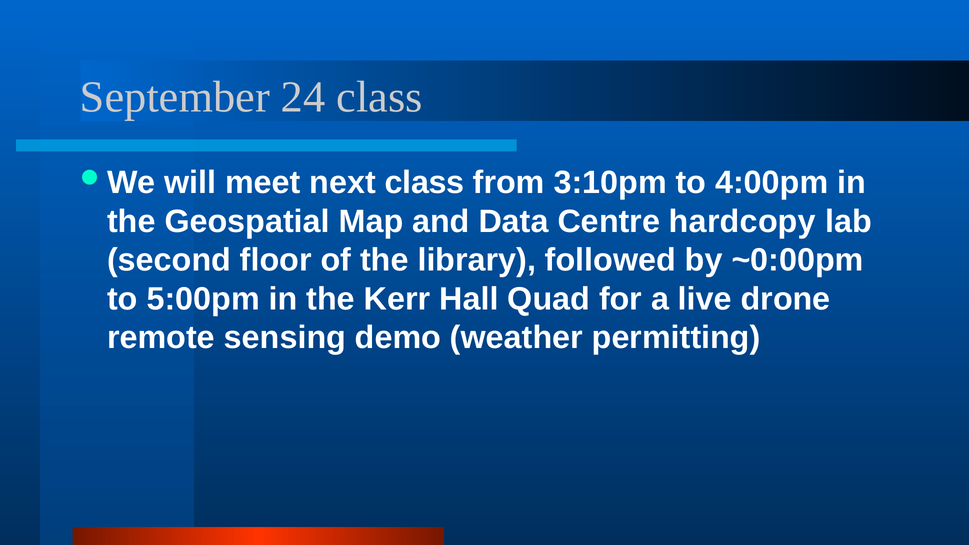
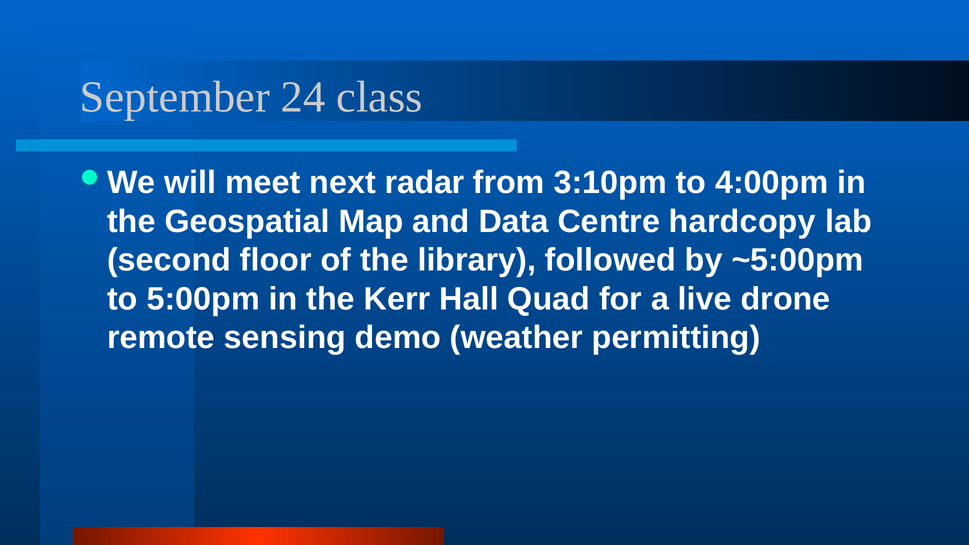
next class: class -> radar
~0:00pm: ~0:00pm -> ~5:00pm
